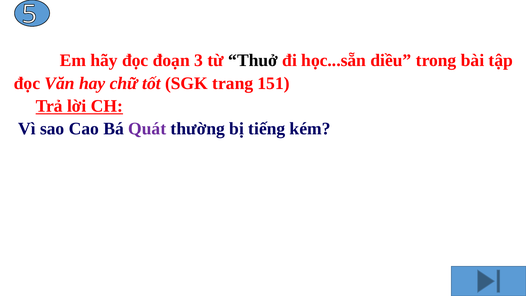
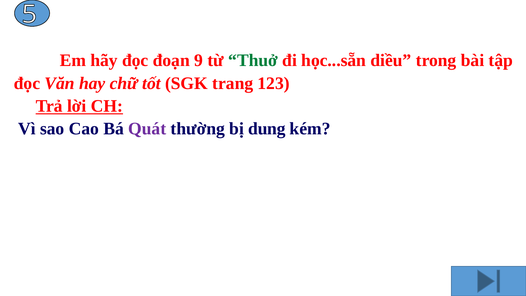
3: 3 -> 9
Thuở colour: black -> green
151: 151 -> 123
tiếng: tiếng -> dung
